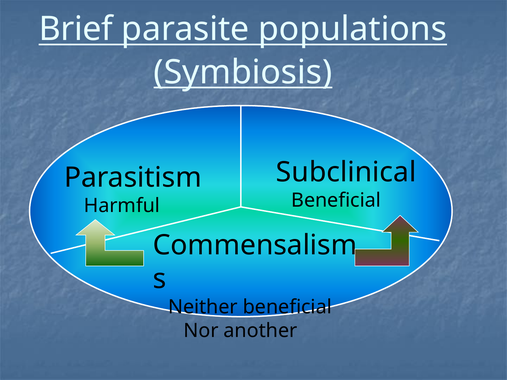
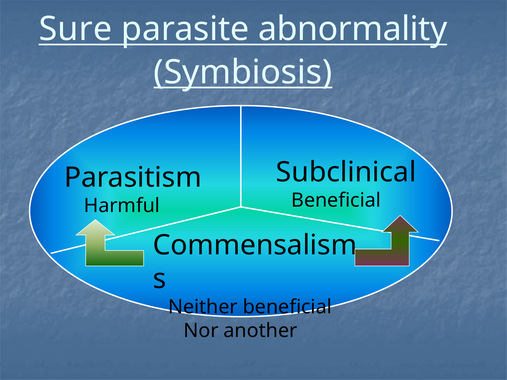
Brief: Brief -> Sure
populations: populations -> abnormality
